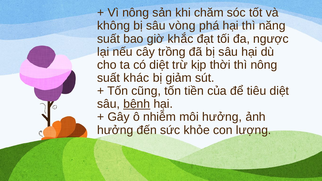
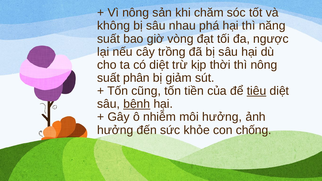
vòng: vòng -> nhau
khắc: khắc -> vòng
khác: khác -> phân
tiêu underline: none -> present
lượng: lượng -> chống
